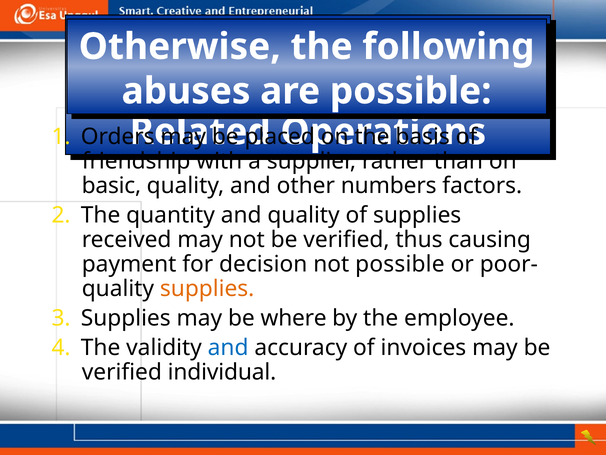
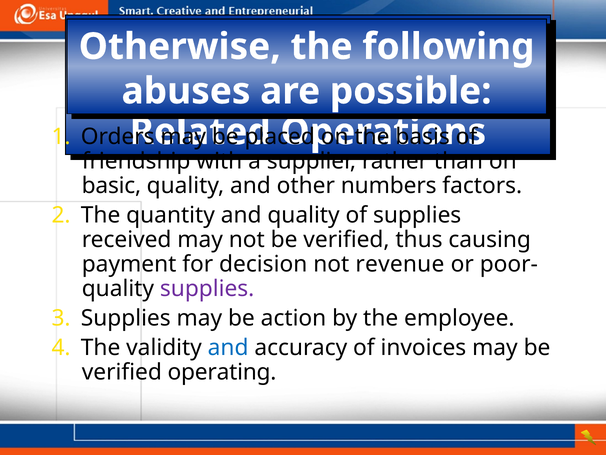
not possible: possible -> revenue
supplies at (207, 289) colour: orange -> purple
where: where -> action
individual: individual -> operating
